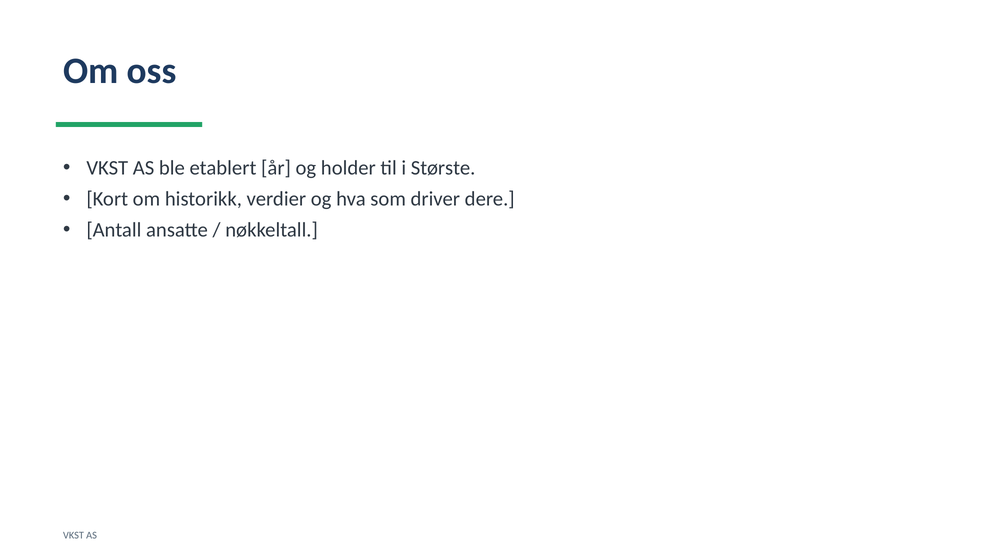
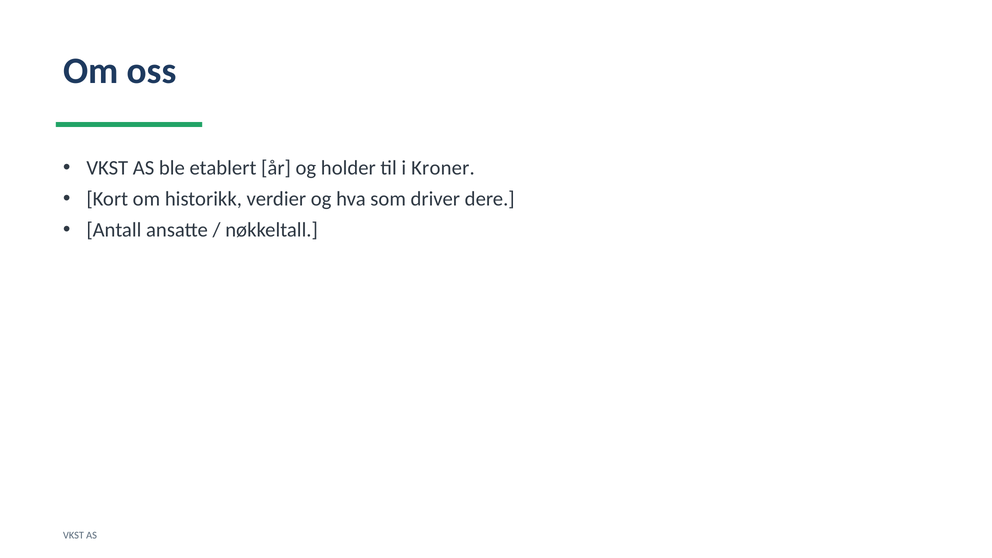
Største: Største -> Kroner
